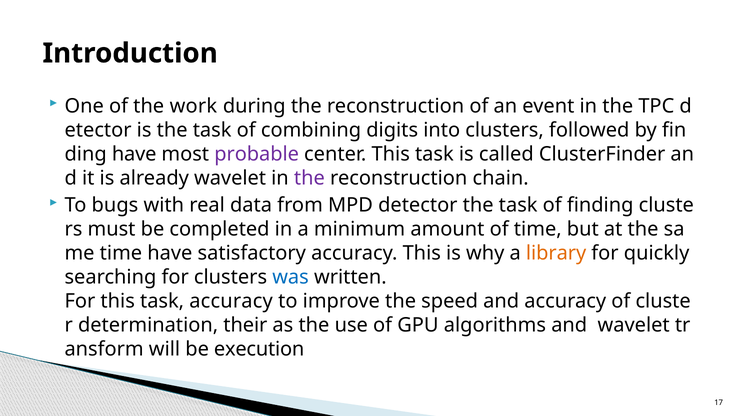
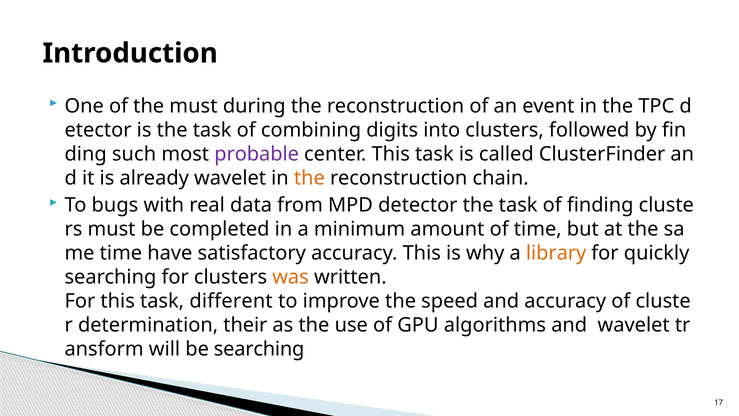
the work: work -> must
have at (134, 154): have -> such
the at (309, 178) colour: purple -> orange
was colour: blue -> orange
task accuracy: accuracy -> different
be execution: execution -> searching
